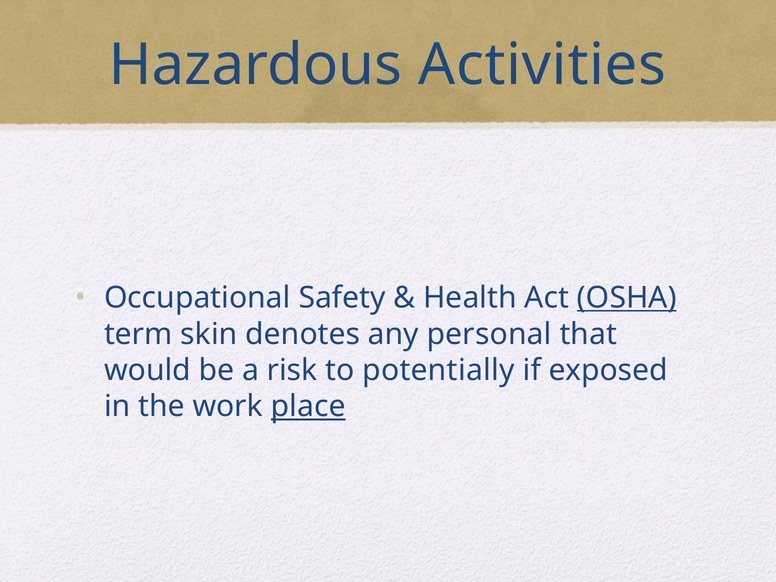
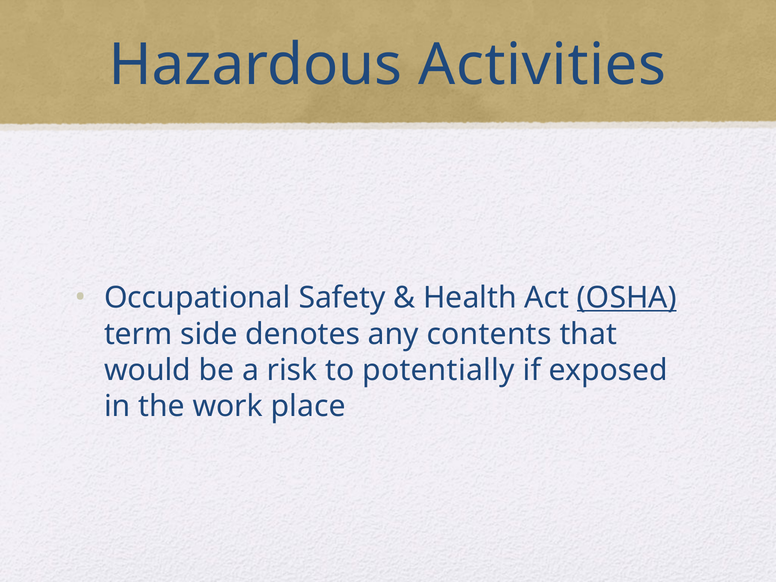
skin: skin -> side
personal: personal -> contents
place underline: present -> none
